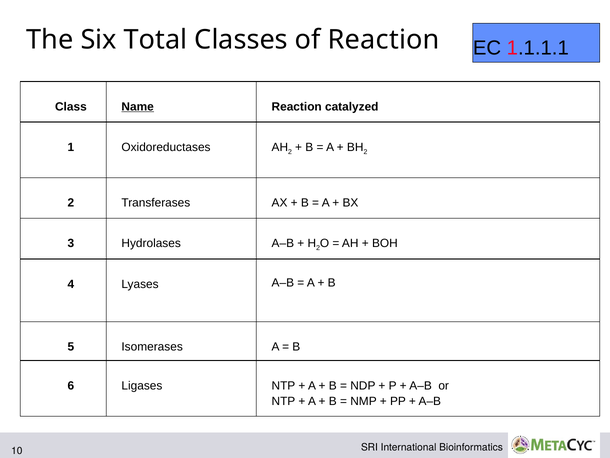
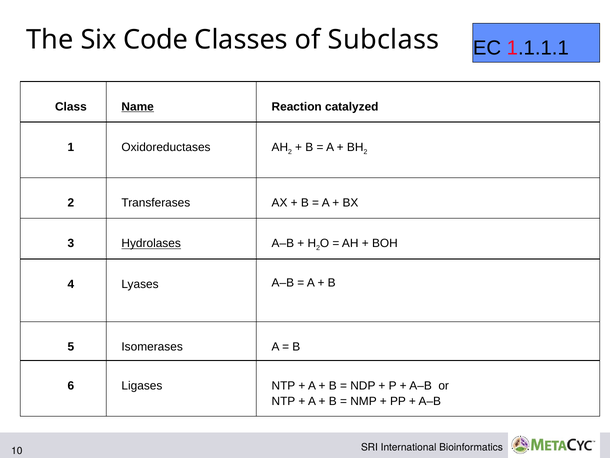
Total: Total -> Code
of Reaction: Reaction -> Subclass
Hydrolases underline: none -> present
